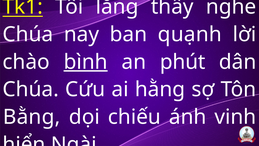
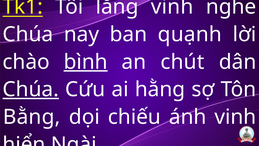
lẳng thấy: thấy -> vinh
phút: phút -> chút
Chúa at (31, 89) underline: none -> present
